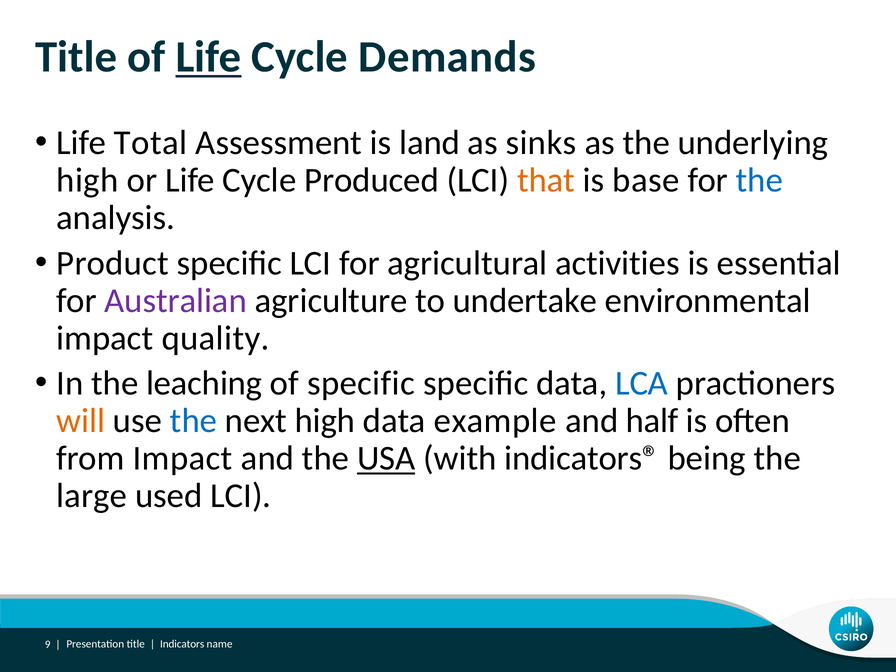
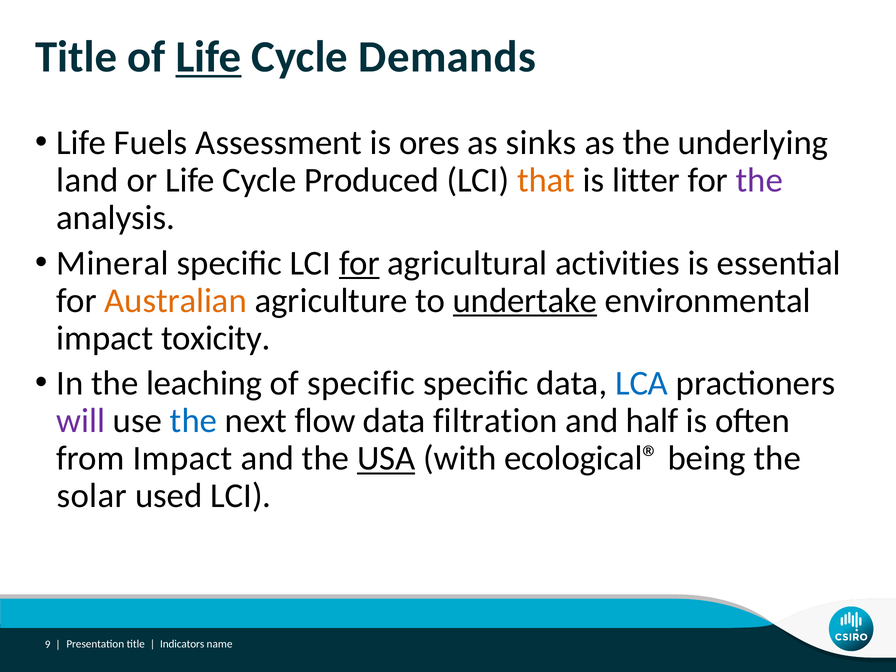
Total: Total -> Fuels
land: land -> ores
high at (87, 180): high -> land
base: base -> litter
the at (759, 180) colour: blue -> purple
Product: Product -> Mineral
for at (359, 263) underline: none -> present
Australian colour: purple -> orange
undertake underline: none -> present
quality: quality -> toxicity
will colour: orange -> purple
next high: high -> flow
example: example -> filtration
indicators®: indicators® -> ecological®
large: large -> solar
